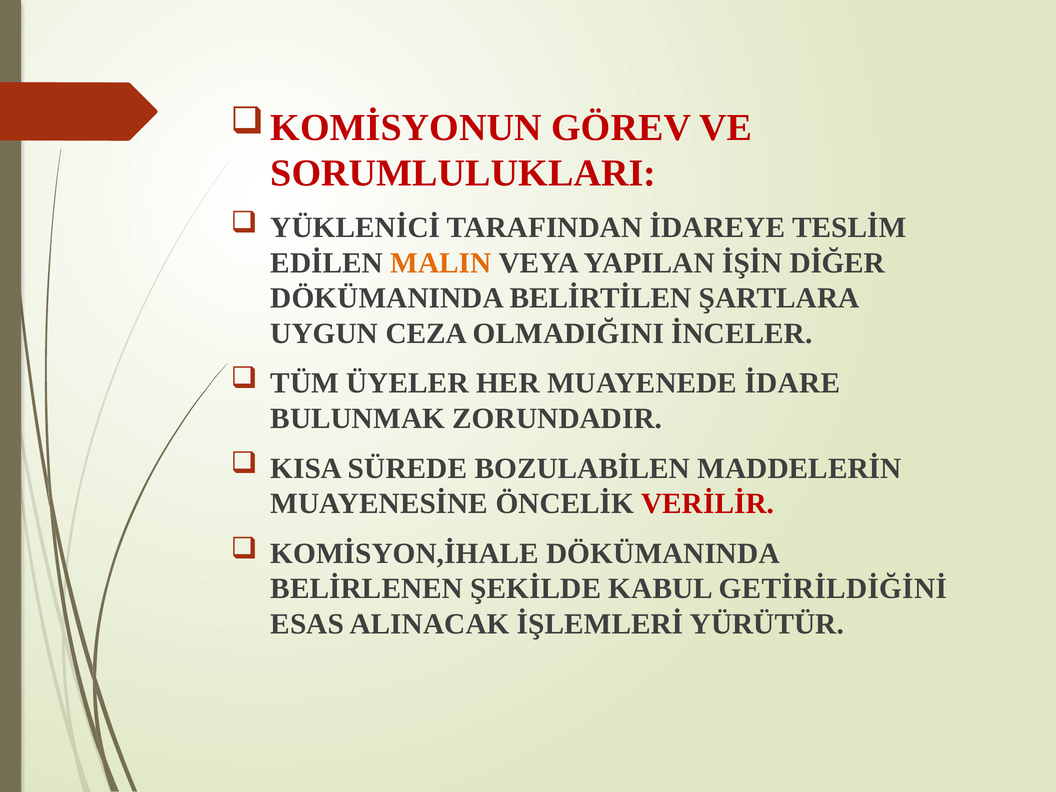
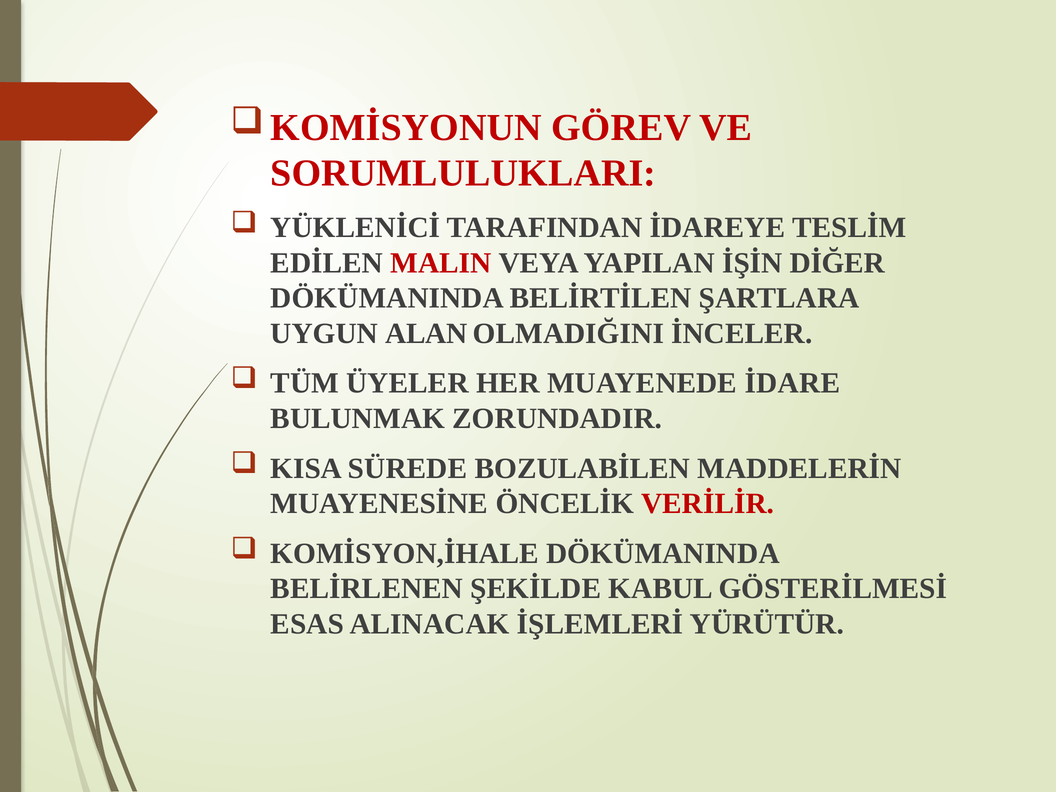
MALIN colour: orange -> red
CEZA: CEZA -> ALAN
GETİRİLDİĞİNİ: GETİRİLDİĞİNİ -> GÖSTERİLMESİ
